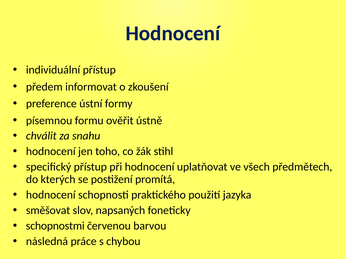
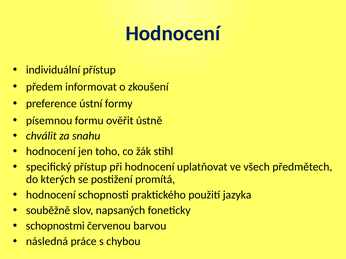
směšovat: směšovat -> souběžně
